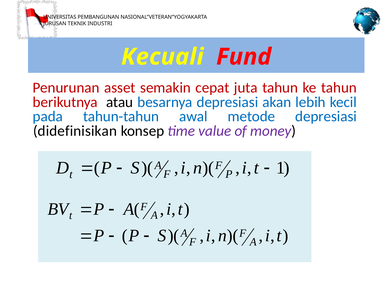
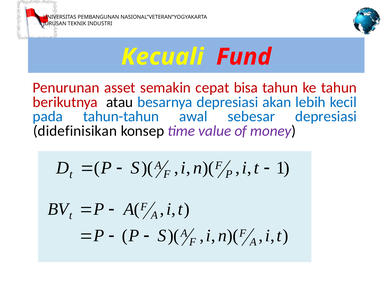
juta: juta -> bisa
metode: metode -> sebesar
